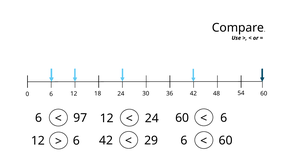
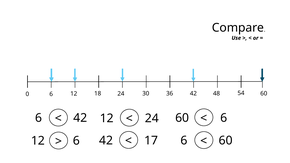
6 97: 97 -> 42
29: 29 -> 17
